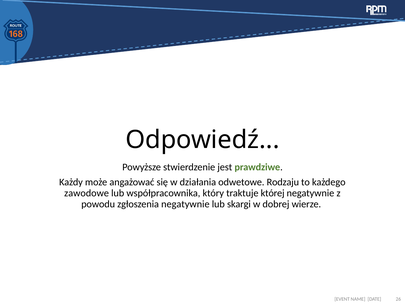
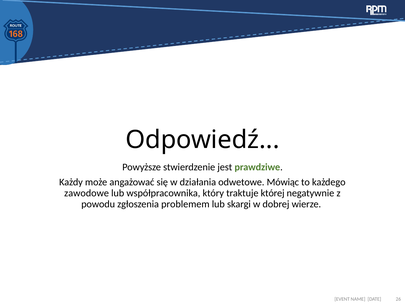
Rodzaju: Rodzaju -> Mówiąc
zgłoszenia negatywnie: negatywnie -> problemem
